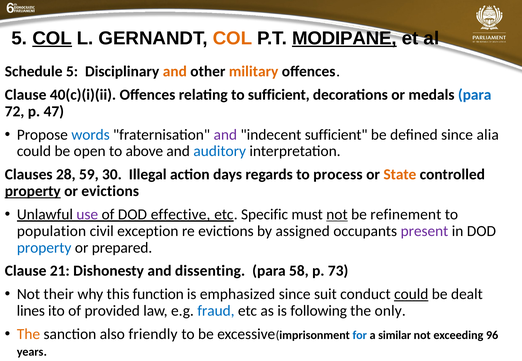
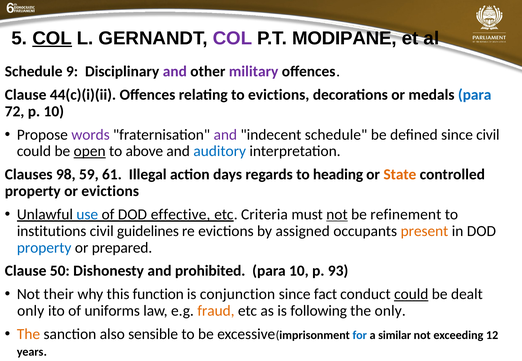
COL at (233, 38) colour: orange -> purple
MODIPANE underline: present -> none
Schedule 5: 5 -> 9
and at (175, 72) colour: orange -> purple
military colour: orange -> purple
40(c)(i)(ii: 40(c)(i)(ii -> 44(c)(i)(ii
to sufficient: sufficient -> evictions
p 47: 47 -> 10
words colour: blue -> purple
indecent sufficient: sufficient -> schedule
since alia: alia -> civil
open underline: none -> present
28: 28 -> 98
30: 30 -> 61
process: process -> heading
property at (33, 191) underline: present -> none
use colour: purple -> blue
Specific: Specific -> Criteria
population: population -> institutions
exception: exception -> guidelines
present colour: purple -> orange
21: 21 -> 50
dissenting: dissenting -> prohibited
para 58: 58 -> 10
73: 73 -> 93
emphasized: emphasized -> conjunction
suit: suit -> fact
lines at (31, 311): lines -> only
provided: provided -> uniforms
fraud colour: blue -> orange
friendly: friendly -> sensible
96: 96 -> 12
